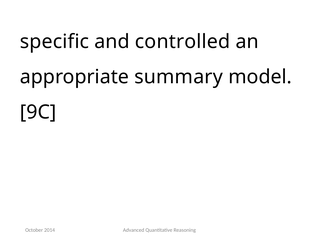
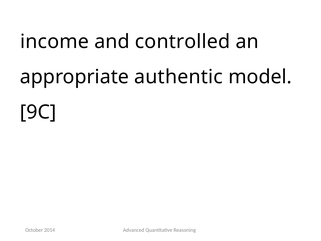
specific: specific -> income
summary: summary -> authentic
